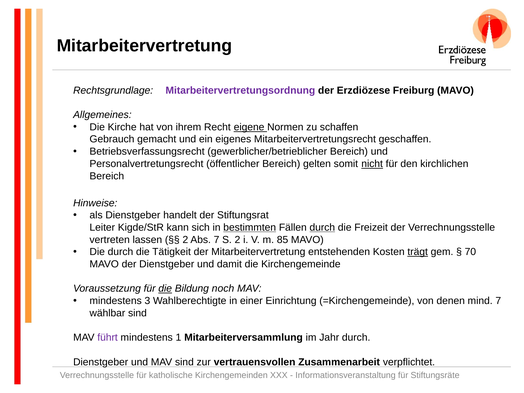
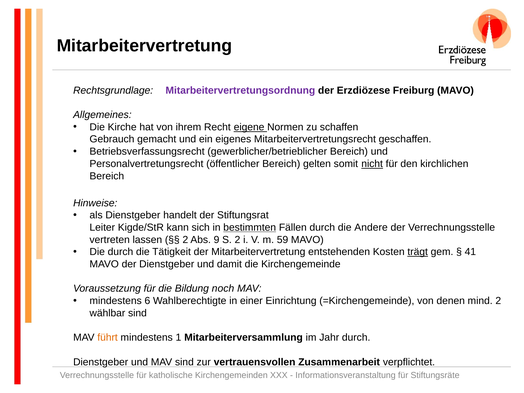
durch at (322, 227) underline: present -> none
Freizeit: Freizeit -> Andere
Abs 7: 7 -> 9
85: 85 -> 59
70: 70 -> 41
die at (165, 289) underline: present -> none
3: 3 -> 6
mind 7: 7 -> 2
führt colour: purple -> orange
